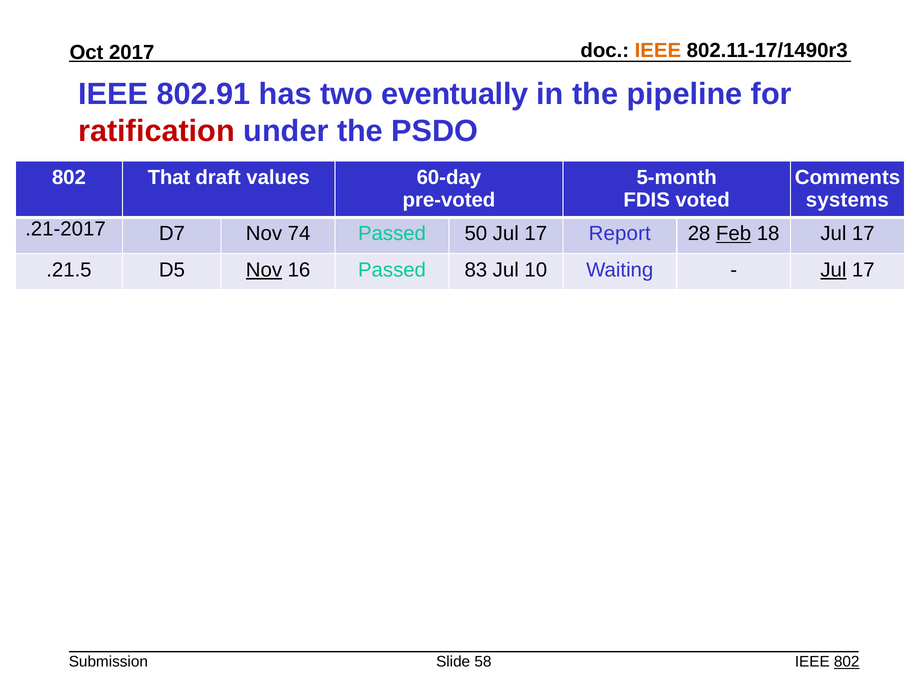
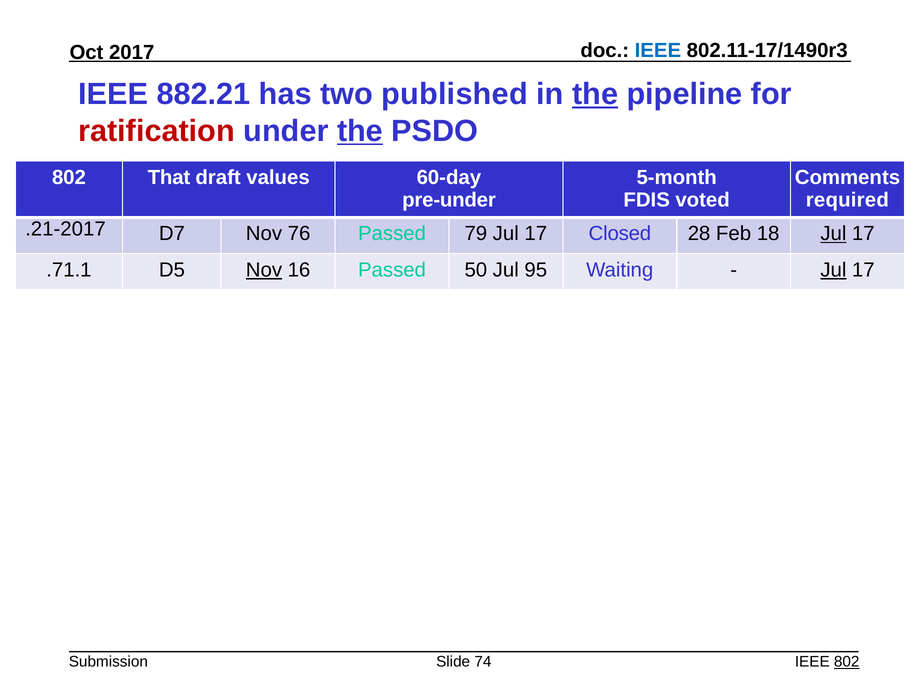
IEEE at (658, 50) colour: orange -> blue
802.91: 802.91 -> 882.21
eventually: eventually -> published
the at (595, 94) underline: none -> present
the at (360, 131) underline: none -> present
pre-voted: pre-voted -> pre-under
systems: systems -> required
74: 74 -> 76
50: 50 -> 79
Report: Report -> Closed
Feb underline: present -> none
Jul at (833, 234) underline: none -> present
.21.5: .21.5 -> .71.1
83: 83 -> 50
10: 10 -> 95
58: 58 -> 74
